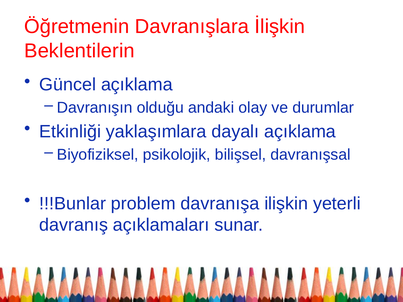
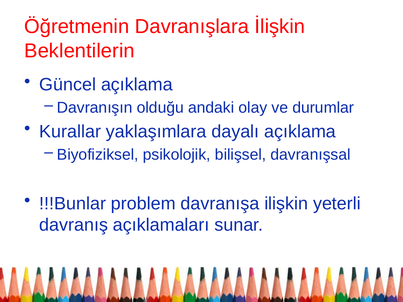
Etkinliği: Etkinliği -> Kurallar
